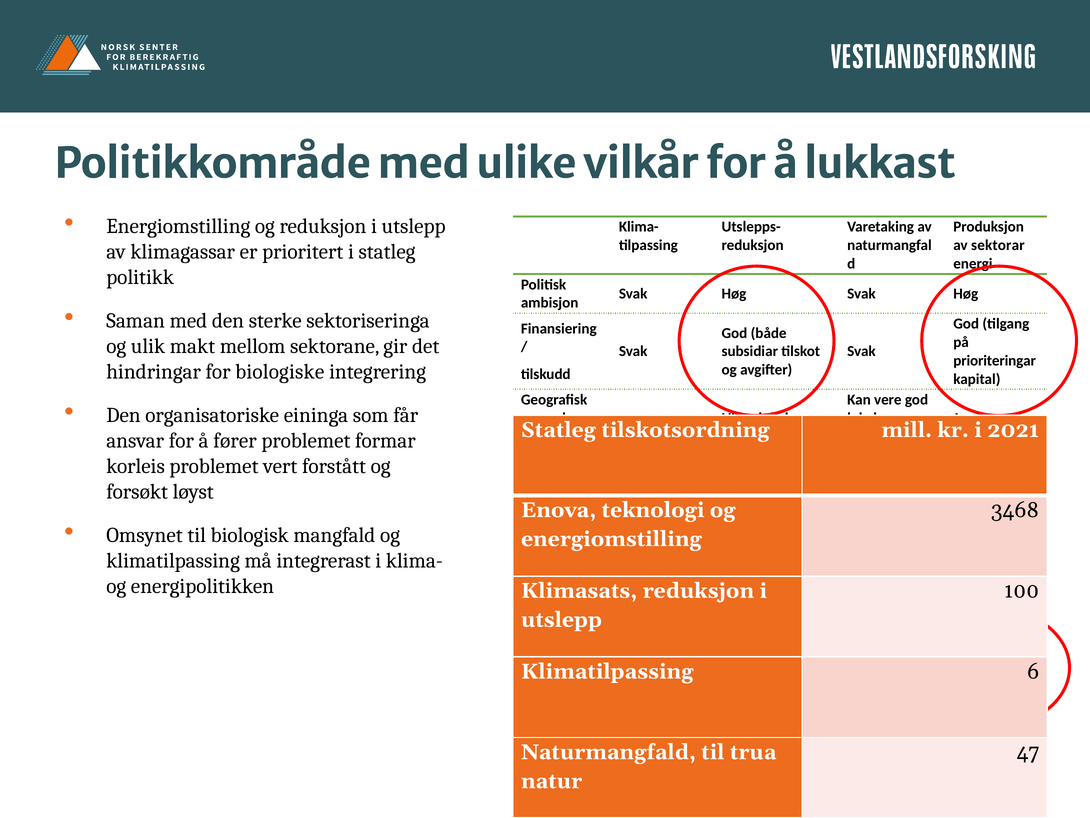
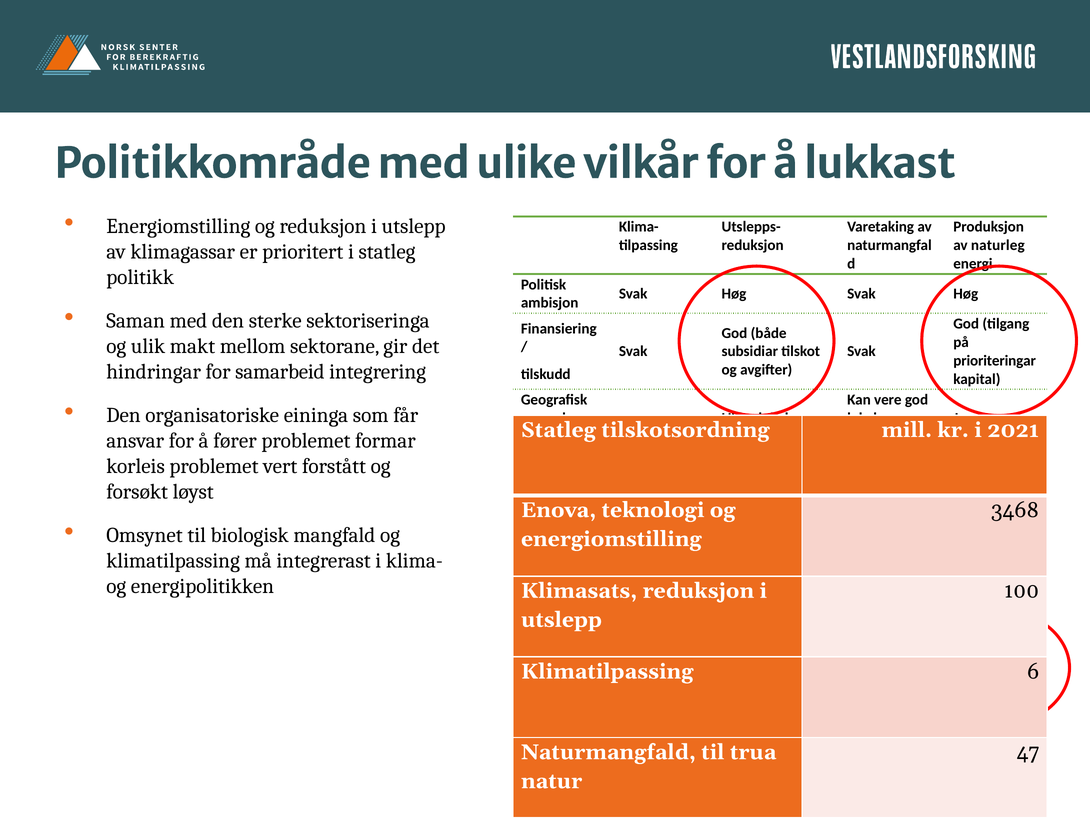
av sektorar: sektorar -> naturleg
for biologiske: biologiske -> samarbeid
